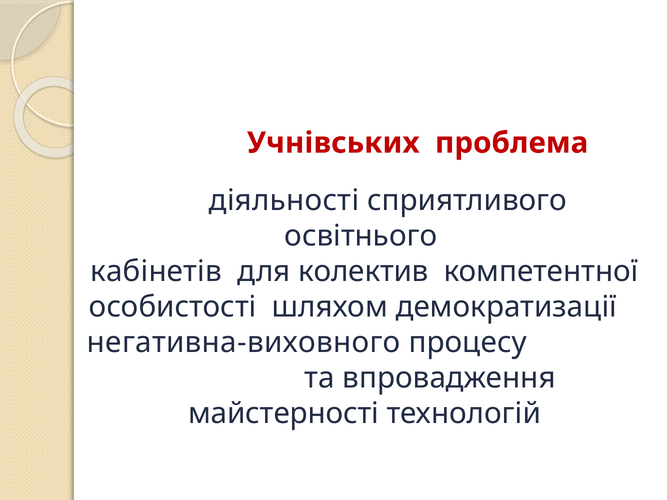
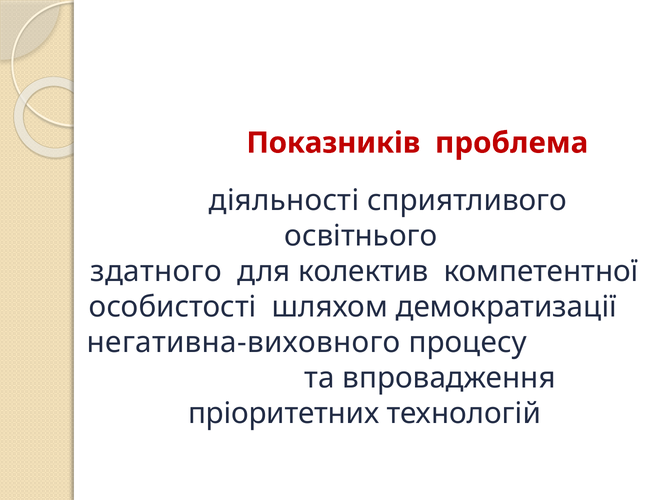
Учнівських: Учнівських -> Показників
кабінетів: кабінетів -> здатного
майстерності: майстерності -> пріоритетних
